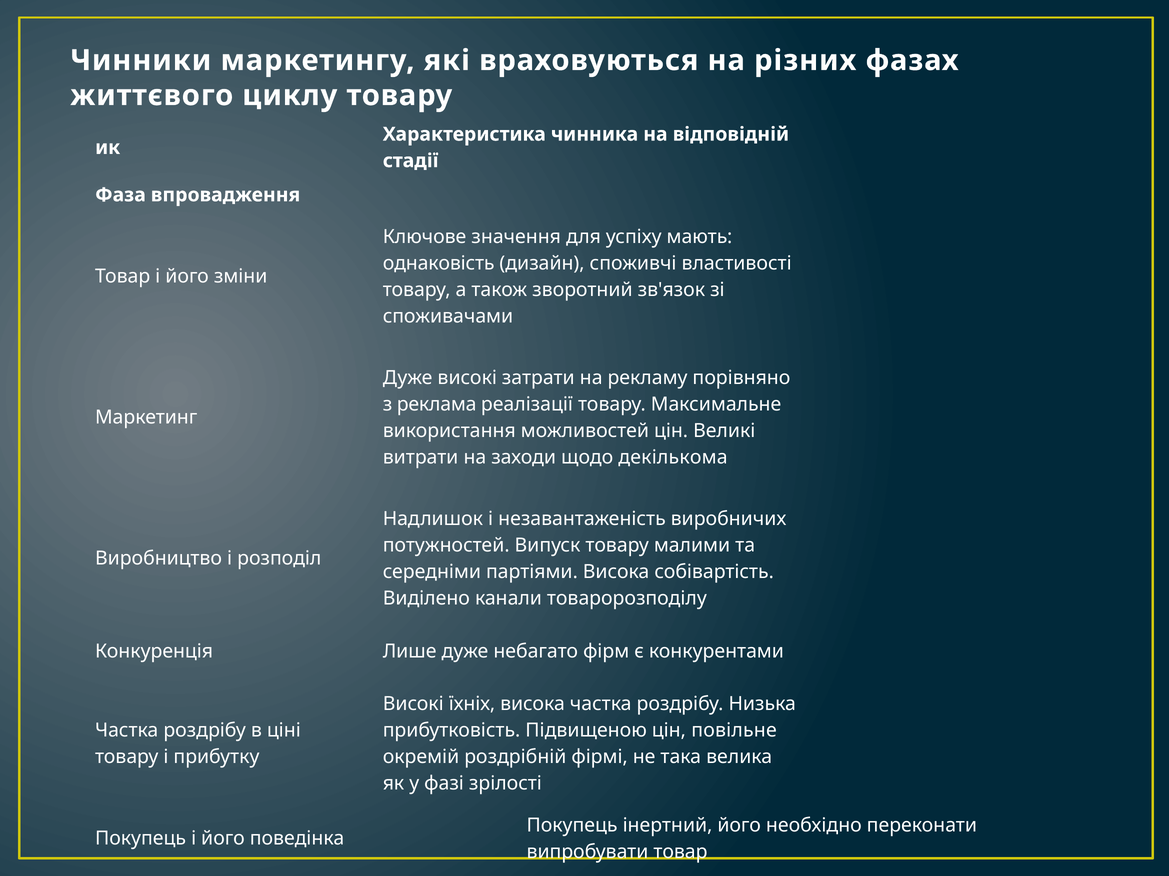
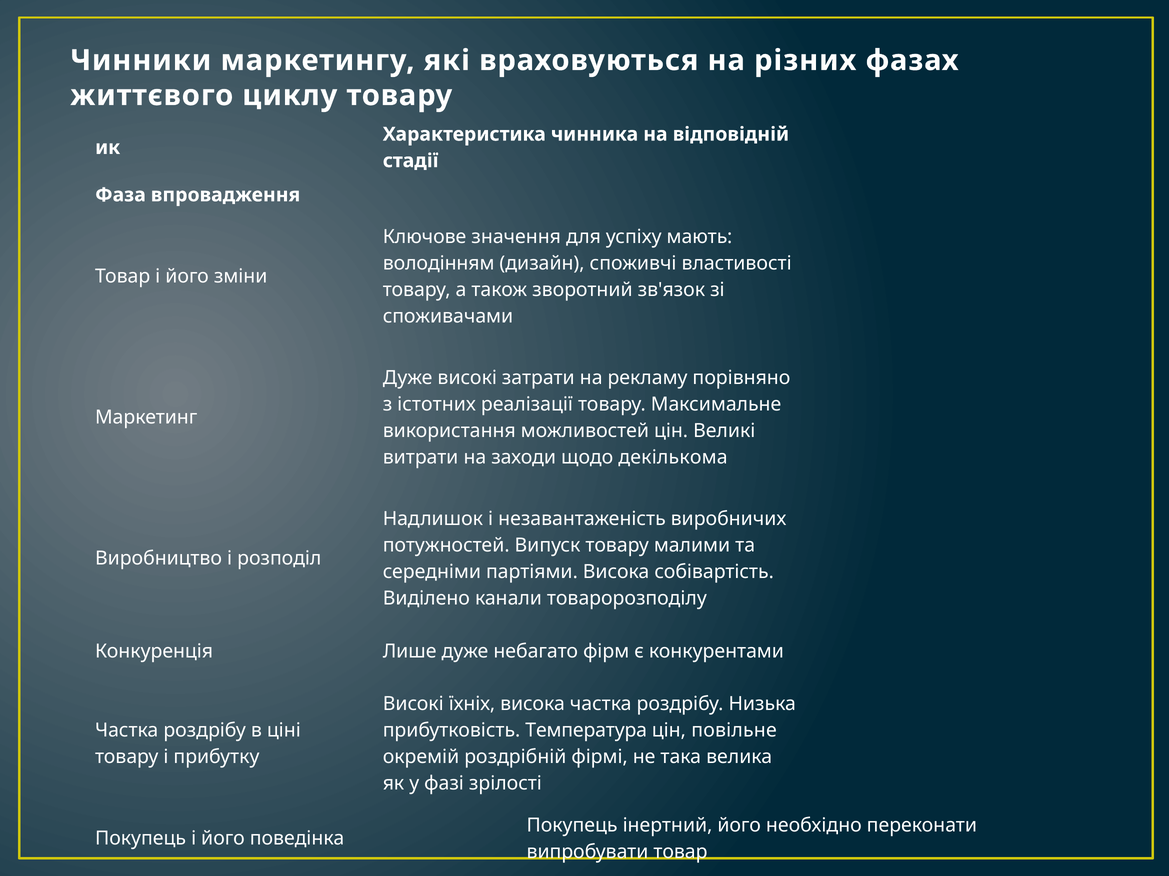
однаковість: однаковість -> володінням
реклама: реклама -> істотних
Підвищеною: Підвищеною -> Температура
